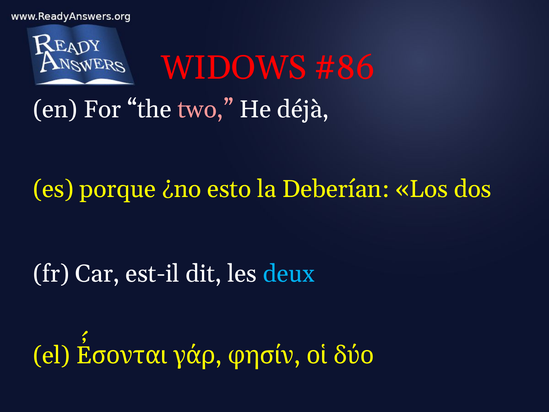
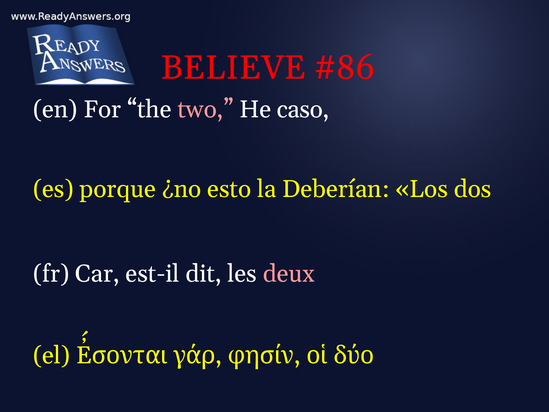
WIDOWS: WIDOWS -> BELIEVE
déjà: déjà -> caso
deux colour: light blue -> pink
